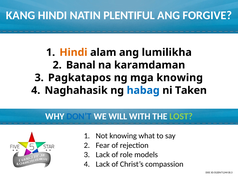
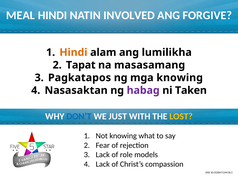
KANG: KANG -> MEAL
PLENTIFUL: PLENTIFUL -> INVOLVED
Banal: Banal -> Tapat
karamdaman: karamdaman -> masasamang
Naghahasik: Naghahasik -> Nasasaktan
habag colour: blue -> purple
WILL: WILL -> JUST
LOST colour: light green -> yellow
